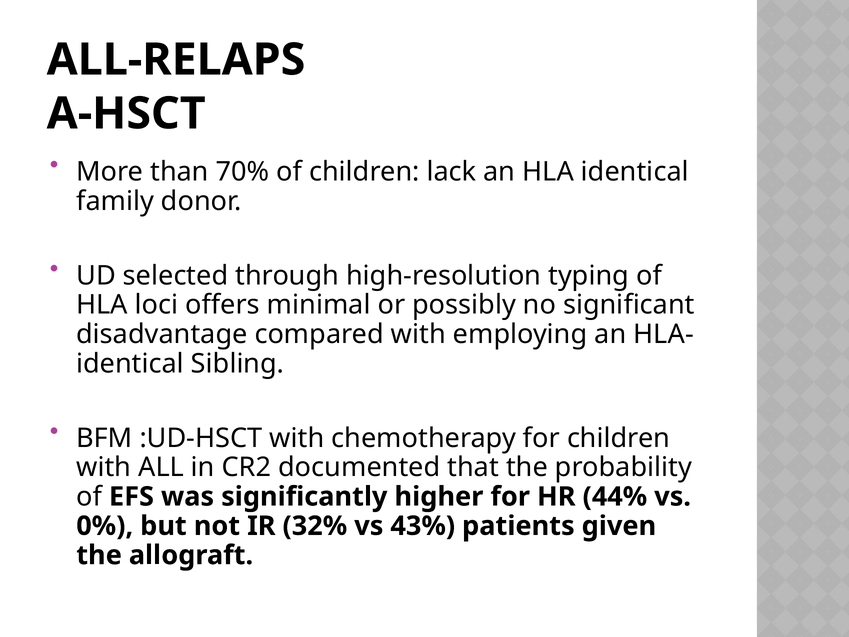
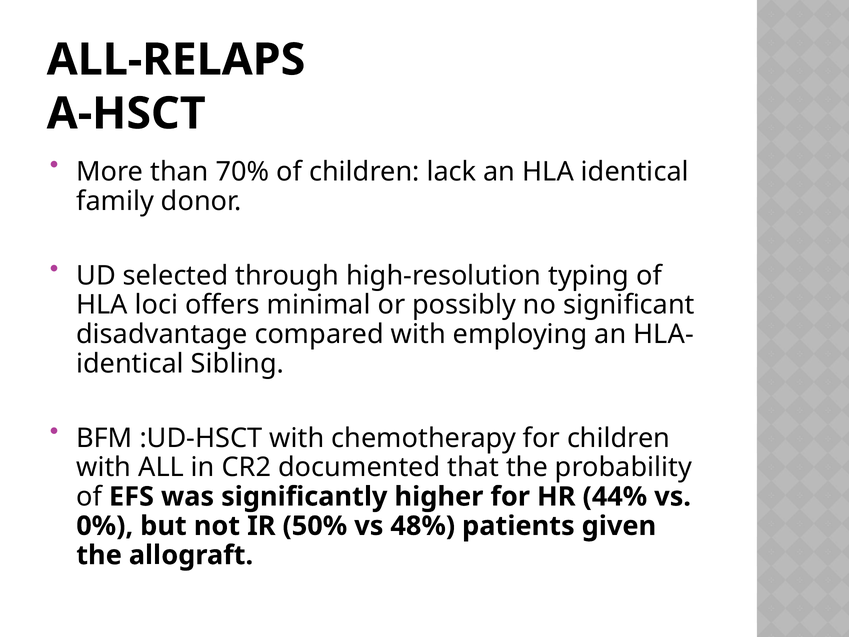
32%: 32% -> 50%
43%: 43% -> 48%
